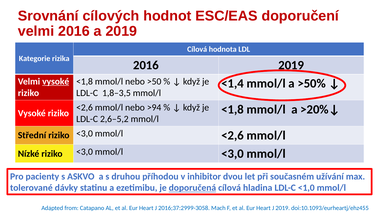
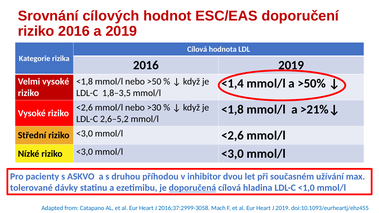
velmi at (36, 31): velmi -> riziko
vysoké at (56, 82) underline: present -> none
>94: >94 -> >30
>20%↓: >20%↓ -> >21%↓
